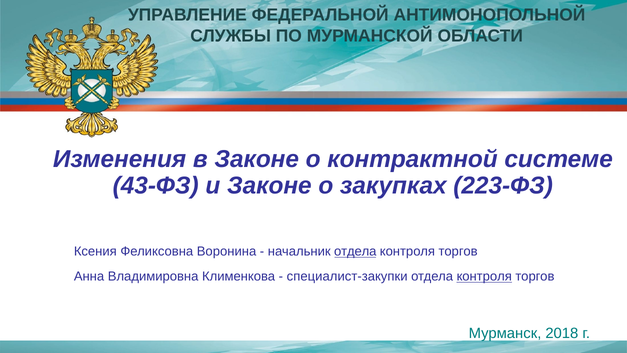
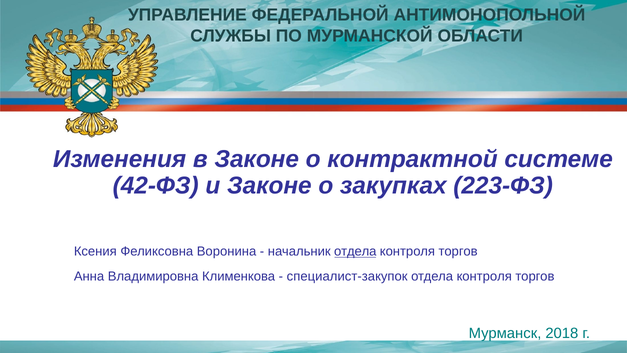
43-ФЗ: 43-ФЗ -> 42-ФЗ
специалист-закупки: специалист-закупки -> специалист-закупок
контроля at (484, 276) underline: present -> none
